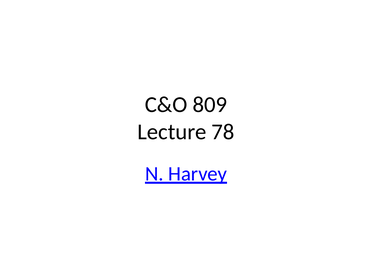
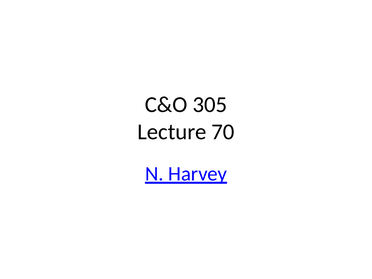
809: 809 -> 305
78: 78 -> 70
